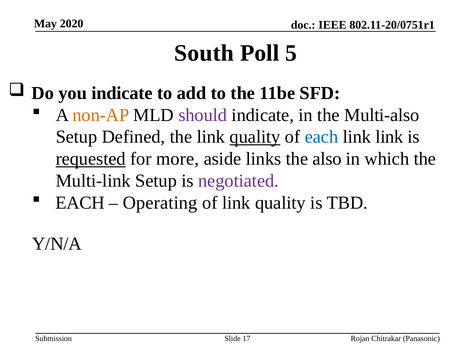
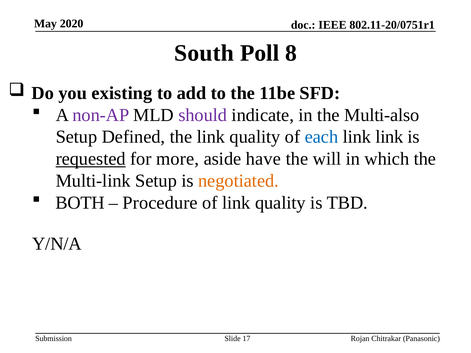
5: 5 -> 8
you indicate: indicate -> existing
non-AP colour: orange -> purple
quality at (255, 137) underline: present -> none
links: links -> have
also: also -> will
negotiated colour: purple -> orange
EACH at (80, 203): EACH -> BOTH
Operating: Operating -> Procedure
